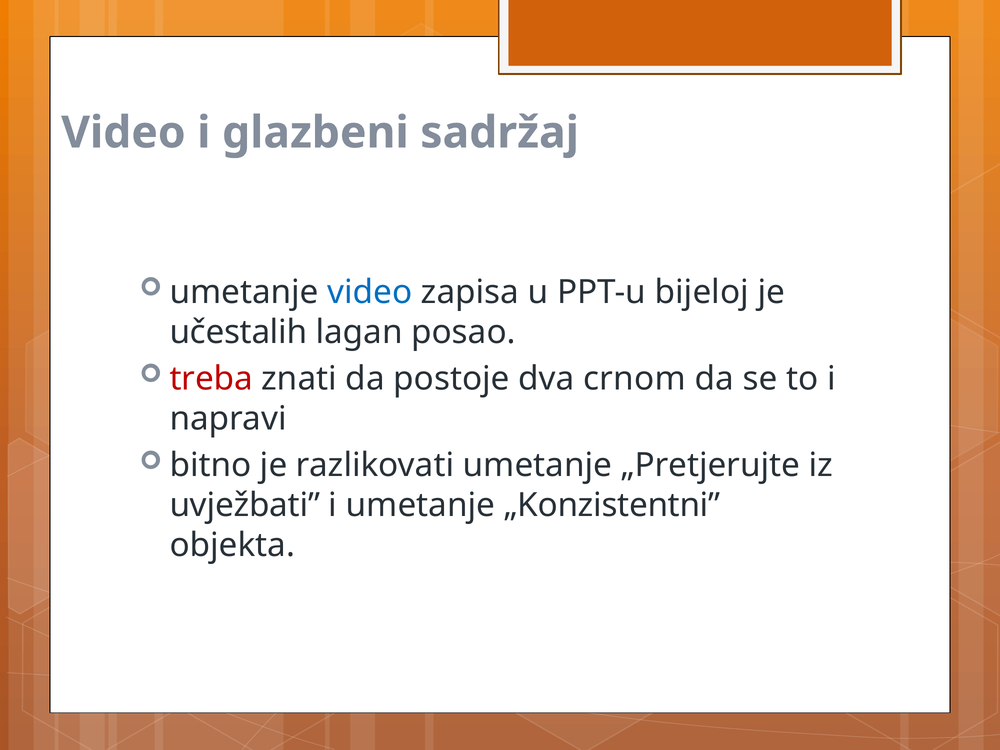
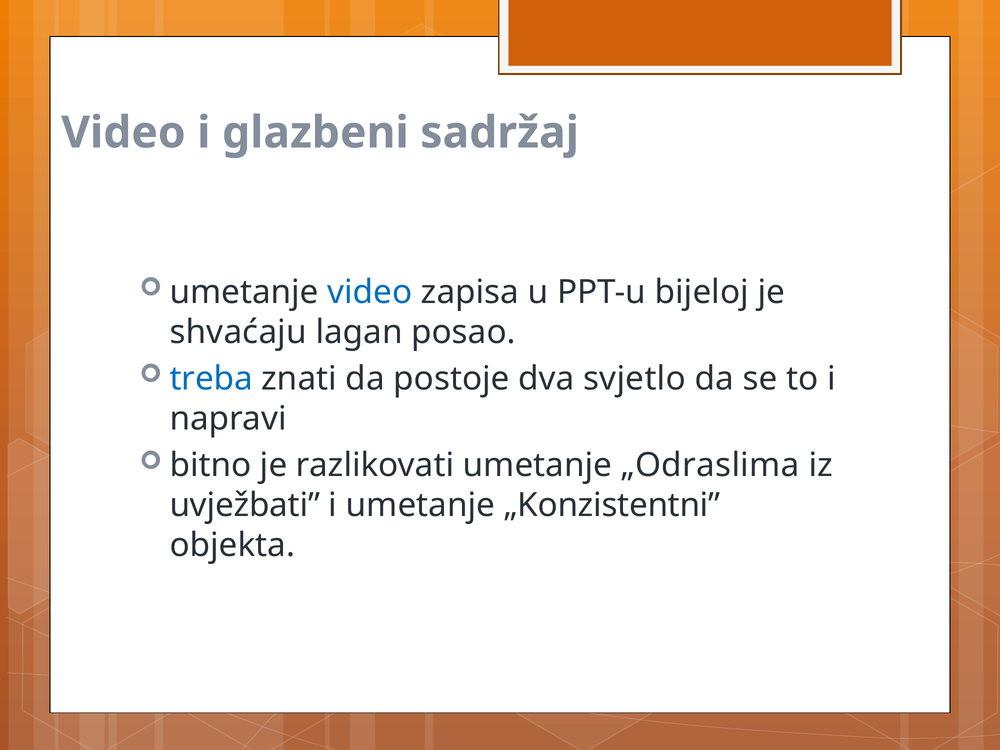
učestalih: učestalih -> shvaćaju
treba colour: red -> blue
crnom: crnom -> svjetlo
„Pretjerujte: „Pretjerujte -> „Odraslima
